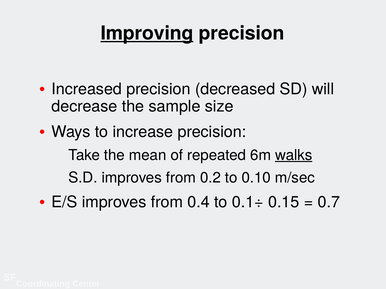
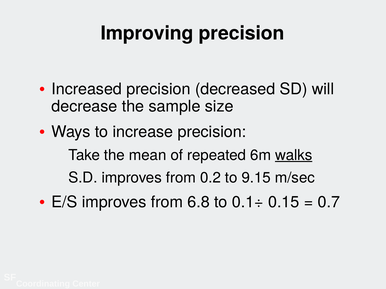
Improving underline: present -> none
0.10: 0.10 -> 9.15
0.4: 0.4 -> 6.8
